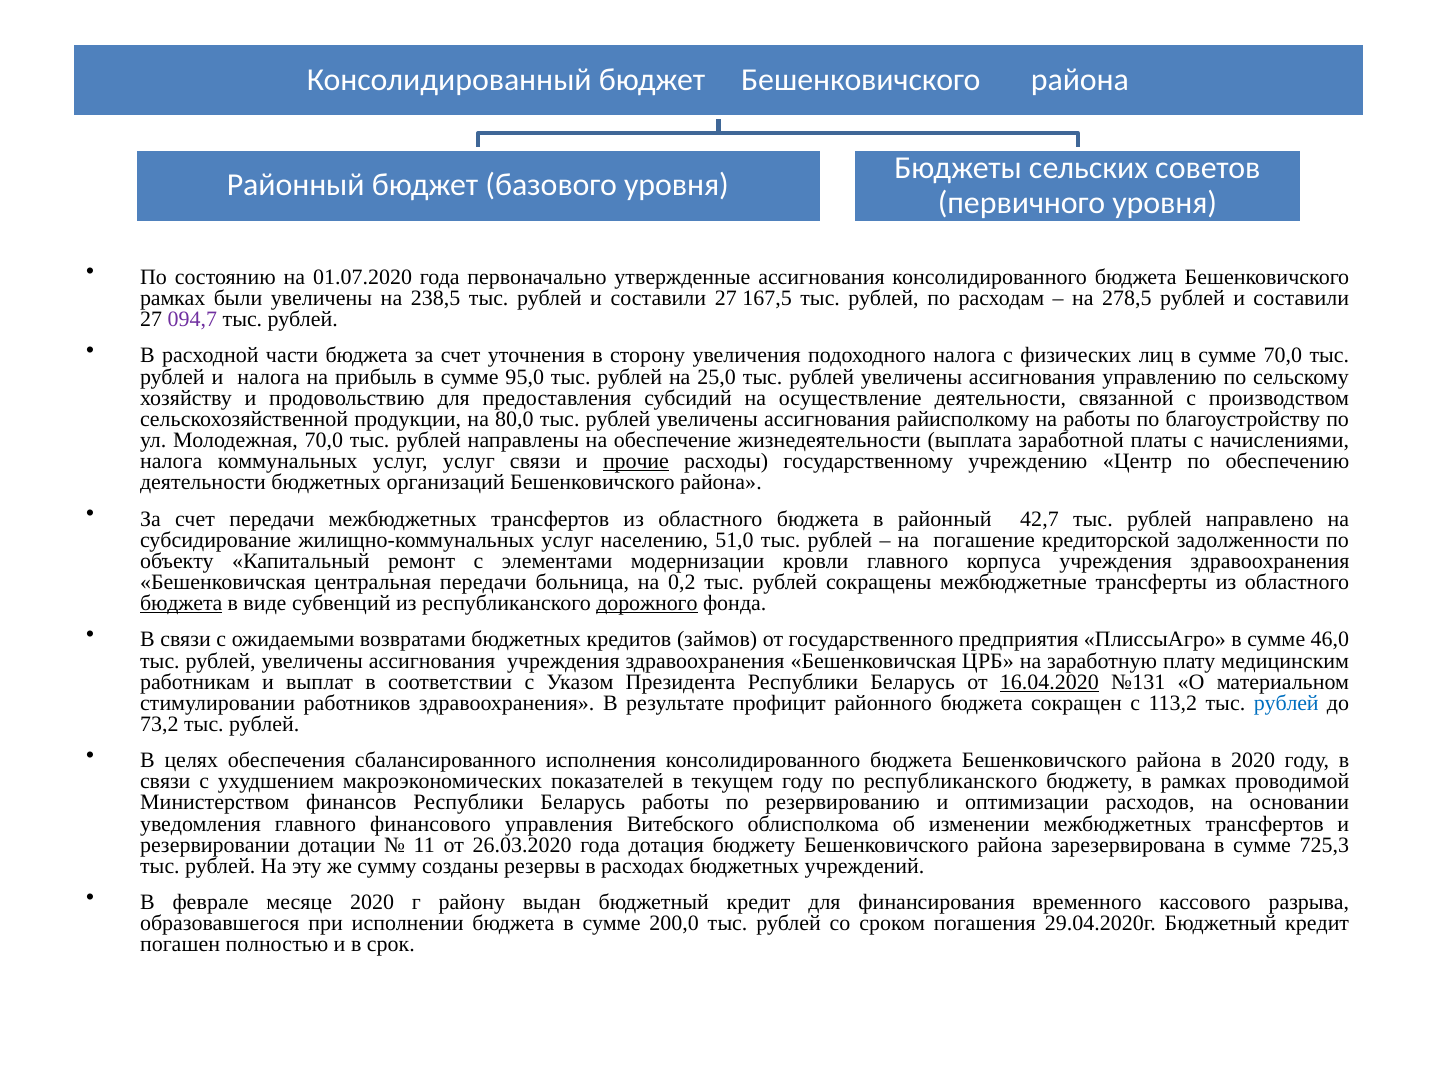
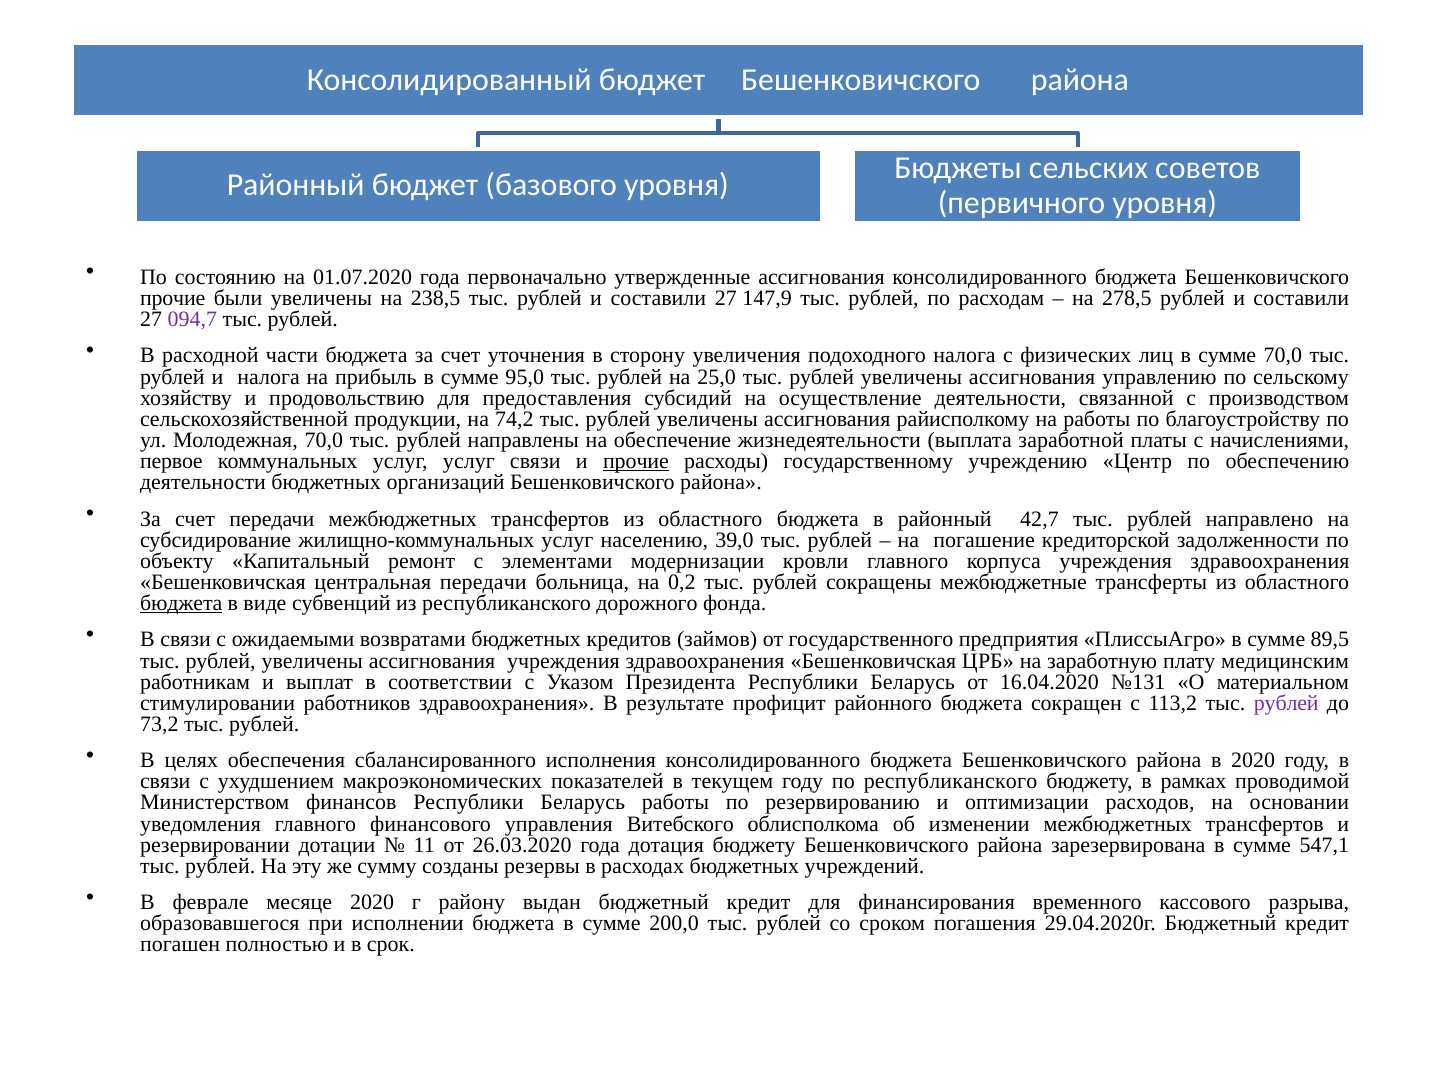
рамках at (173, 298): рамках -> прочие
167,5: 167,5 -> 147,9
80,0: 80,0 -> 74,2
налога at (171, 461): налога -> первое
51,0: 51,0 -> 39,0
дорожного underline: present -> none
46,0: 46,0 -> 89,5
16.04.2020 underline: present -> none
рублей at (1286, 703) colour: blue -> purple
725,3: 725,3 -> 547,1
